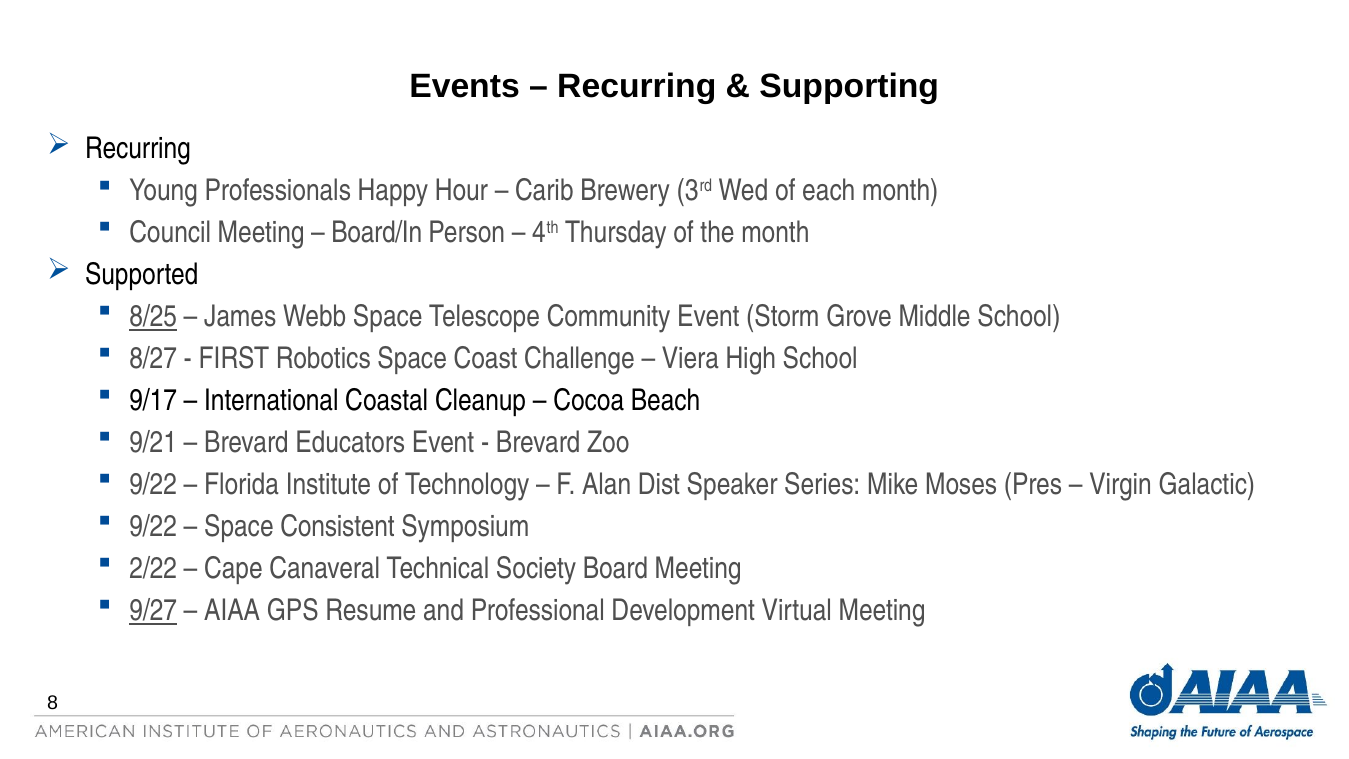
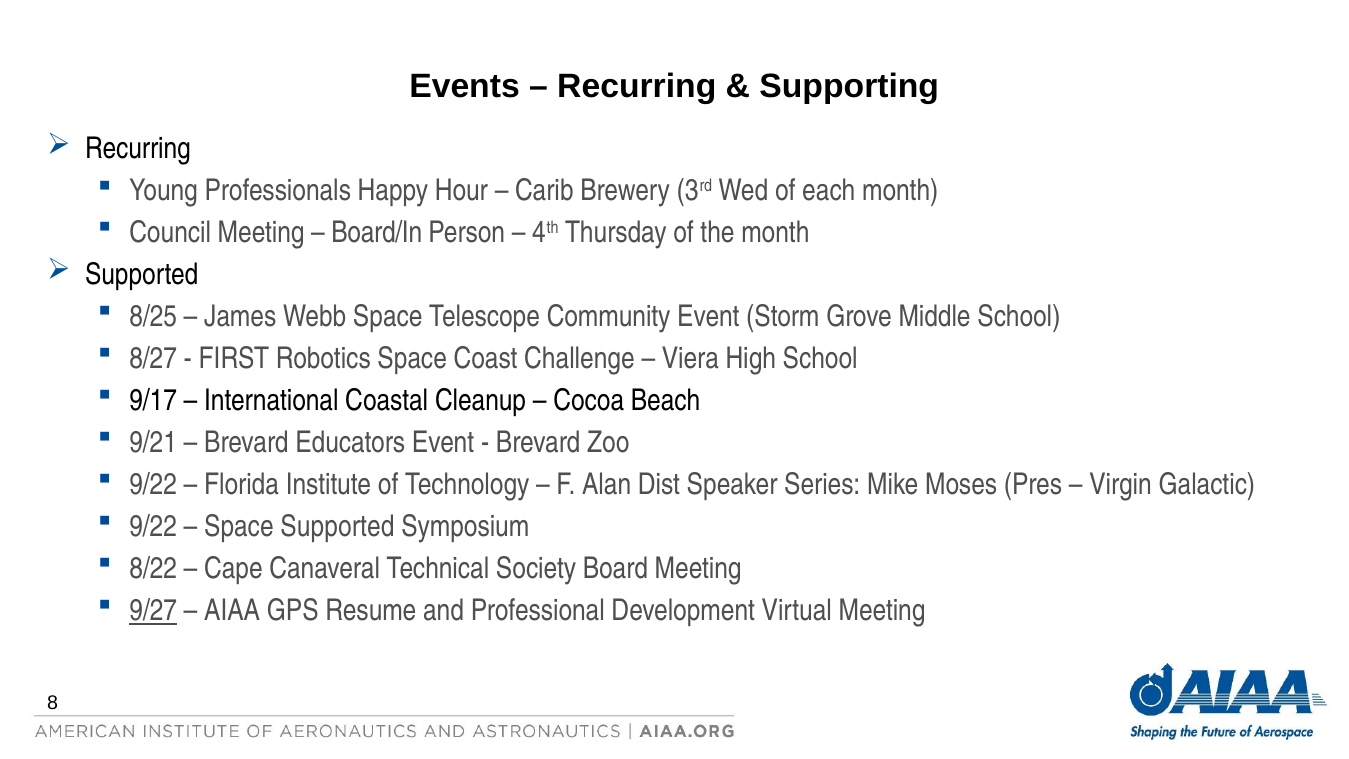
8/25 underline: present -> none
Space Consistent: Consistent -> Supported
2/22: 2/22 -> 8/22
